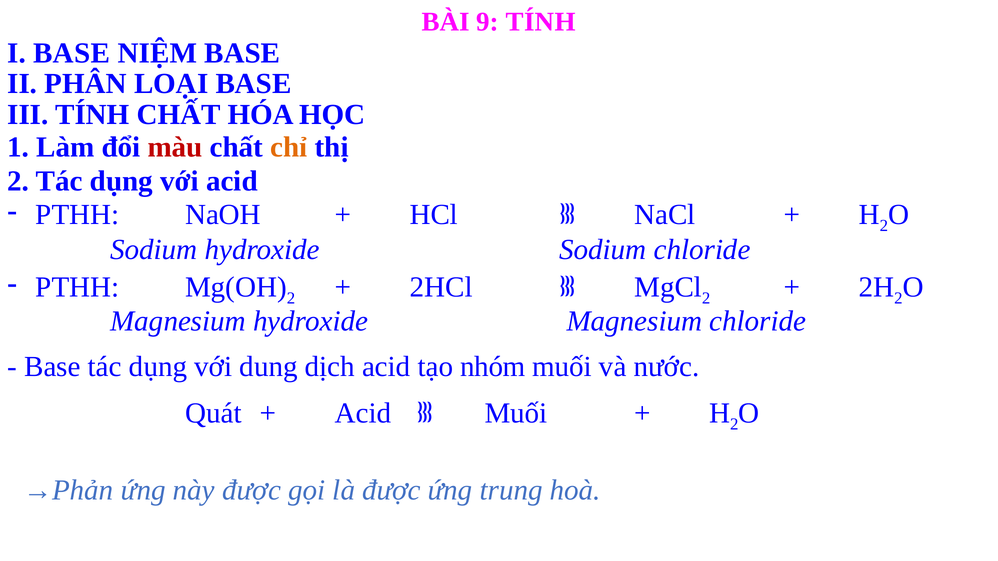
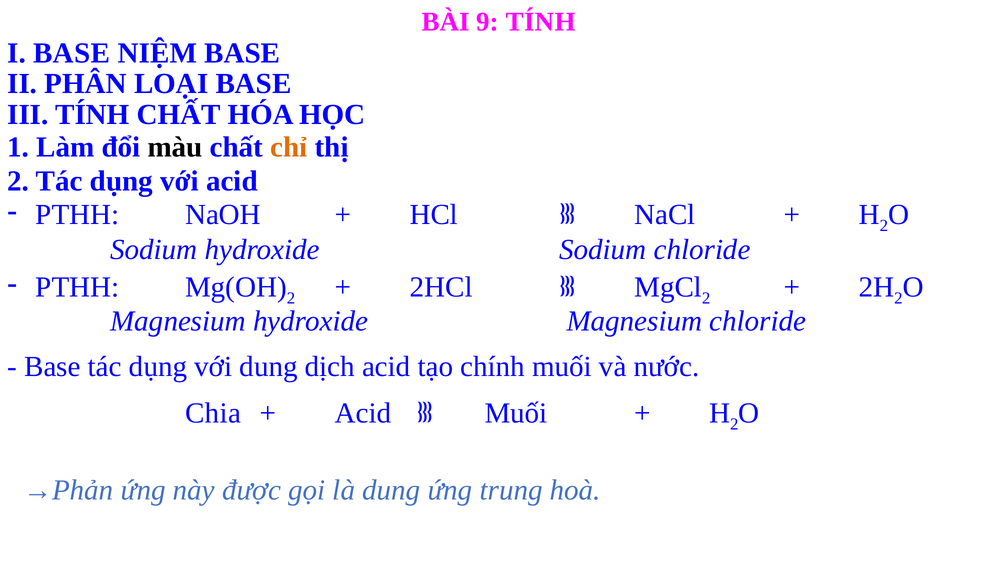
màu colour: red -> black
nhóm: nhóm -> chính
Quát: Quát -> Chia
là được: được -> dung
